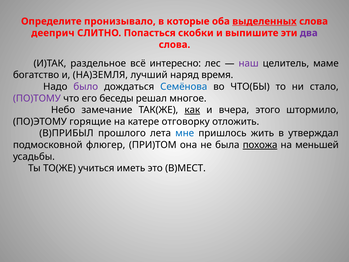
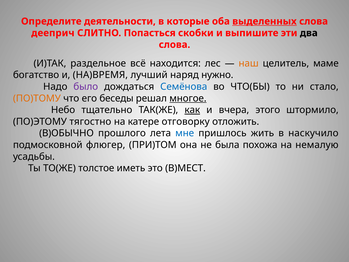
пронизывало: пронизывало -> деятельности
два colour: purple -> black
интересно: интересно -> находится
наш colour: purple -> orange
НА)ЗЕМЛЯ: НА)ЗЕМЛЯ -> НА)ВРЕМЯ
время: время -> нужно
ПО)ТОМУ colour: purple -> orange
многое underline: none -> present
замечание: замечание -> тщательно
горящие: горящие -> тягостно
В)ПРИБЫЛ: В)ПРИБЫЛ -> В)ОБЫЧНО
утверждал: утверждал -> наскучило
похожа underline: present -> none
меньшей: меньшей -> немалую
учиться: учиться -> толстое
